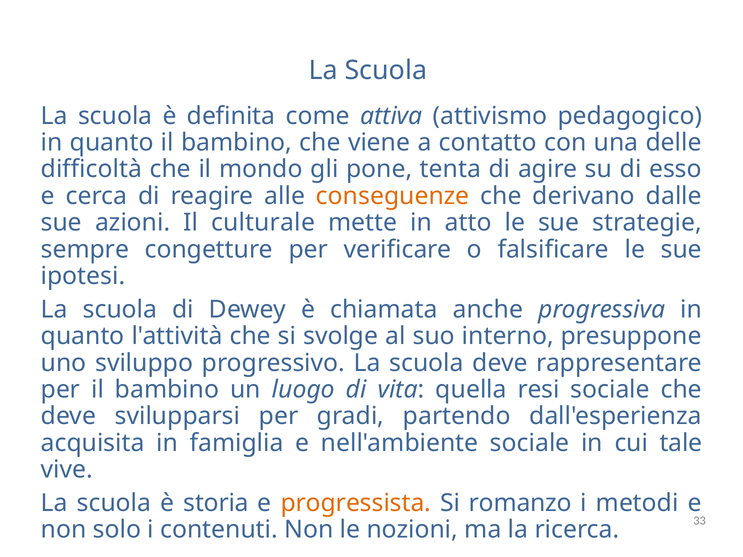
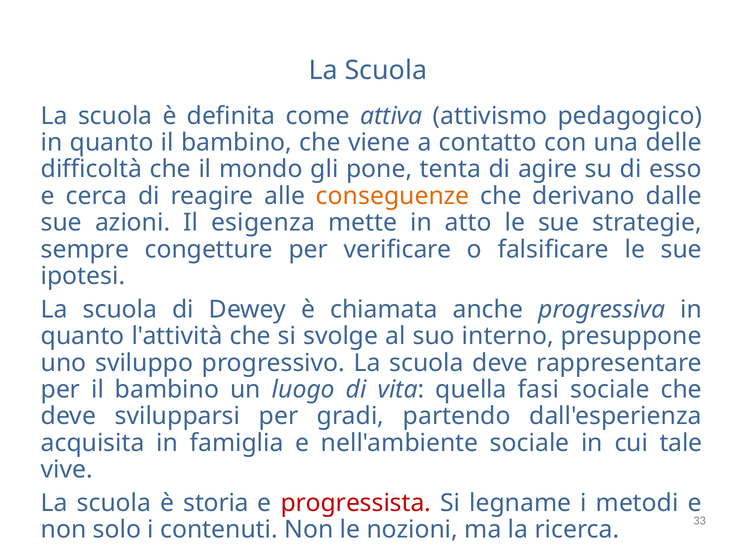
culturale: culturale -> esigenza
resi: resi -> fasi
progressista colour: orange -> red
romanzo: romanzo -> legname
